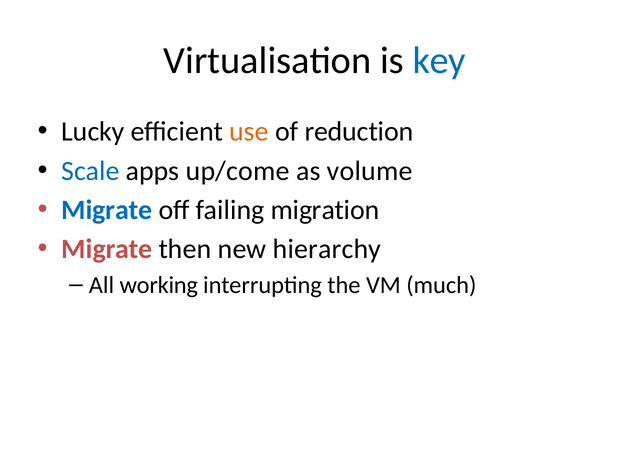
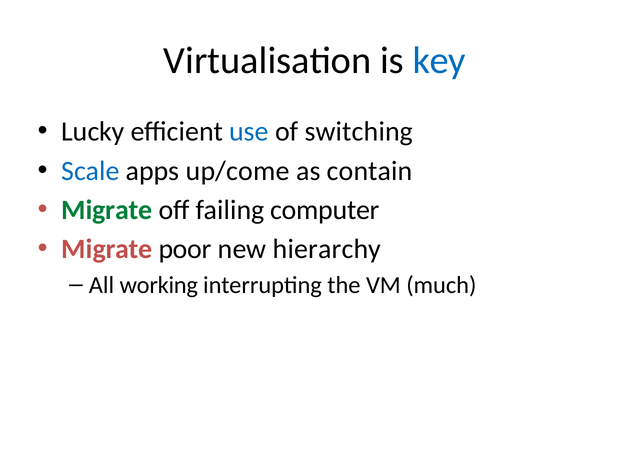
use colour: orange -> blue
reduction: reduction -> switching
volume: volume -> contain
Migrate at (107, 210) colour: blue -> green
migration: migration -> computer
then: then -> poor
